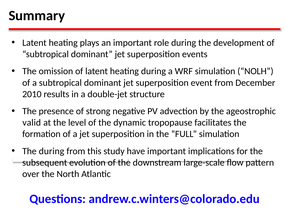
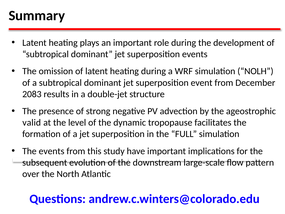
2010: 2010 -> 2083
The during: during -> events
